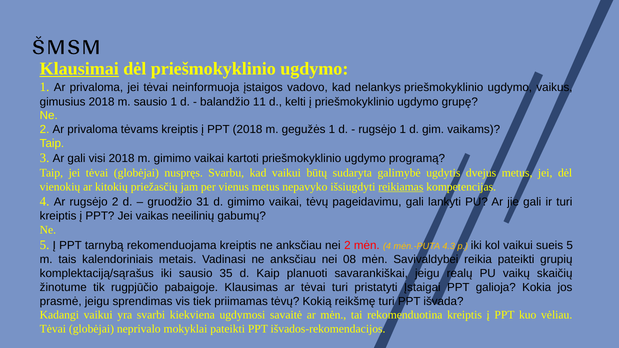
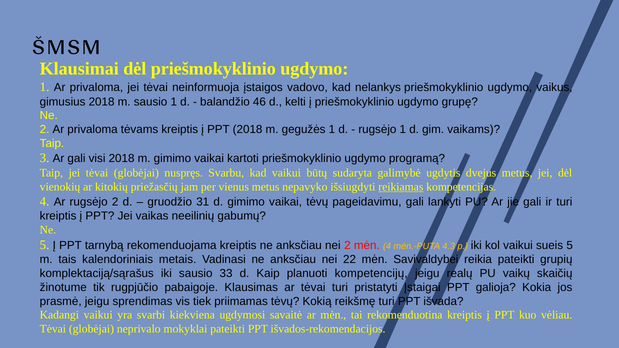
Klausimai underline: present -> none
11: 11 -> 46
08: 08 -> 22
35: 35 -> 33
savarankiškai: savarankiškai -> kompetencijų
